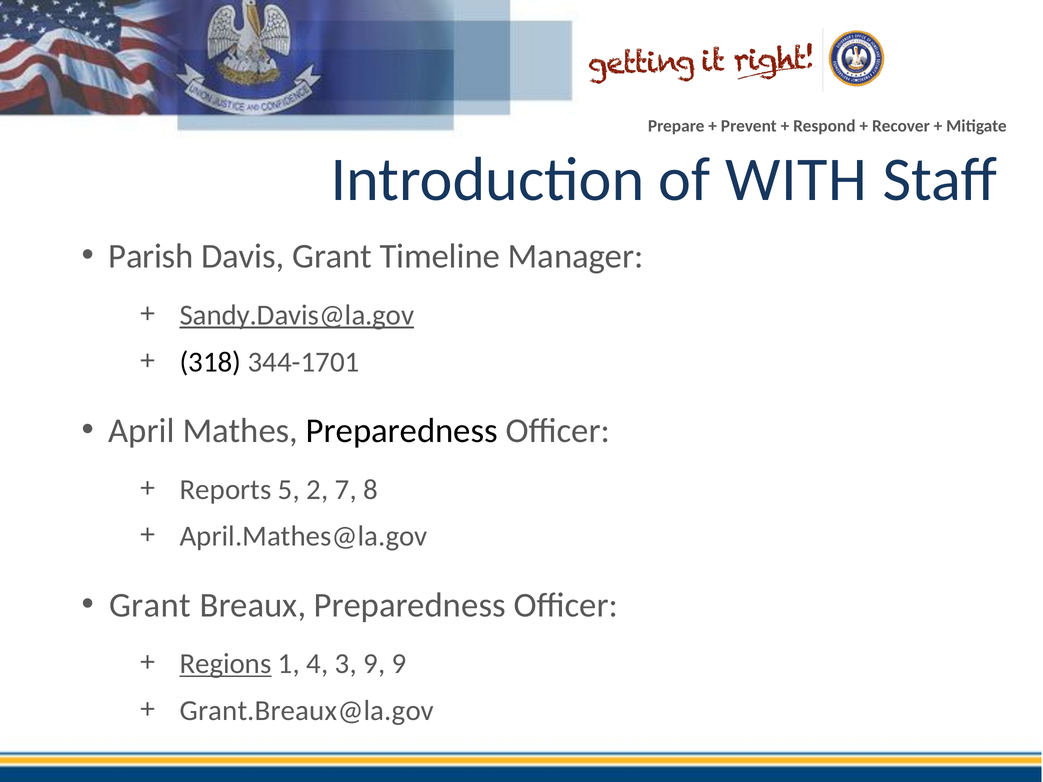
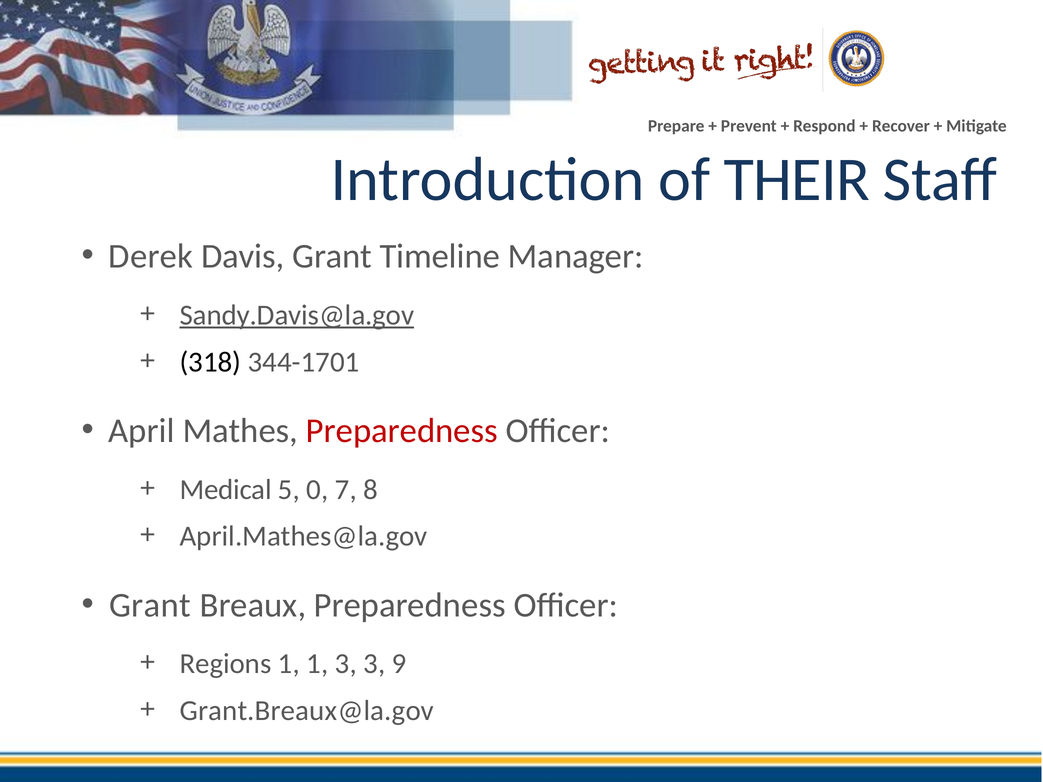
WITH: WITH -> THEIR
Parish: Parish -> Derek
Preparedness at (402, 431) colour: black -> red
Reports: Reports -> Medical
2: 2 -> 0
Regions underline: present -> none
1 4: 4 -> 1
3 9: 9 -> 3
